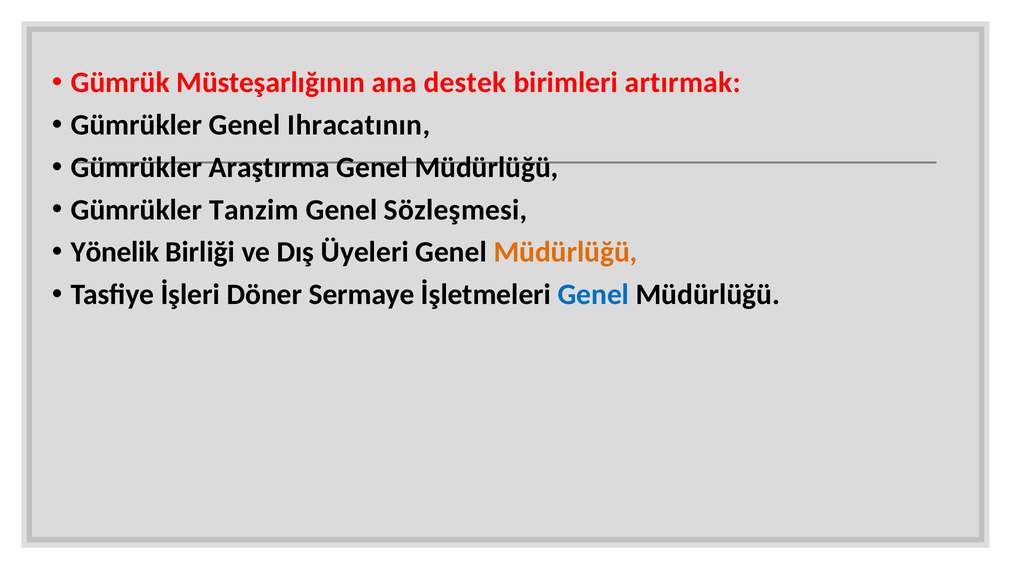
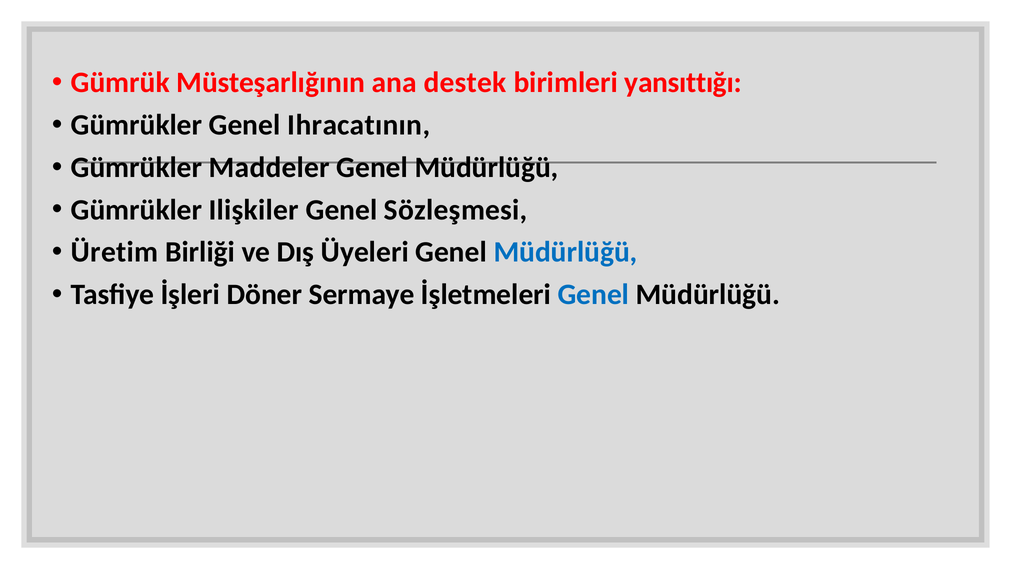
artırmak: artırmak -> yansıttığı
Araştırma: Araştırma -> Maddeler
Tanzim: Tanzim -> Ilişkiler
Yönelik: Yönelik -> Üretim
Müdürlüğü at (565, 252) colour: orange -> blue
